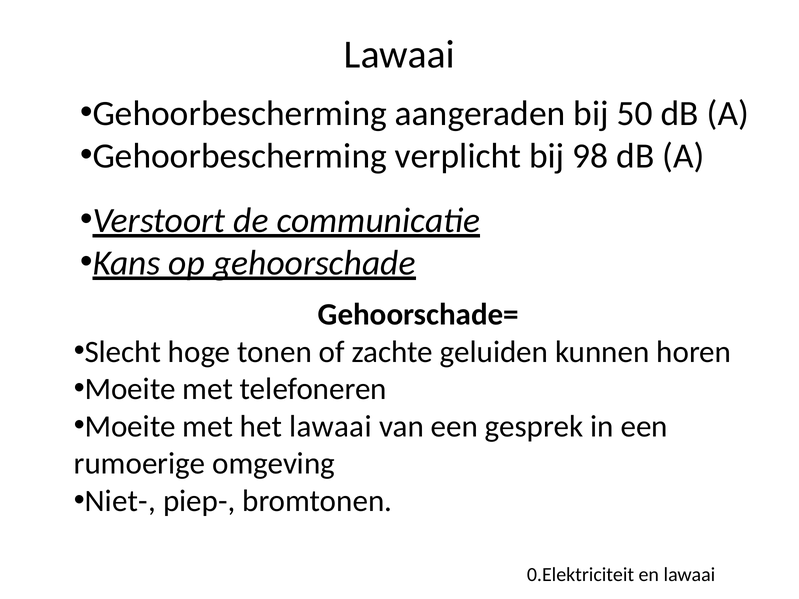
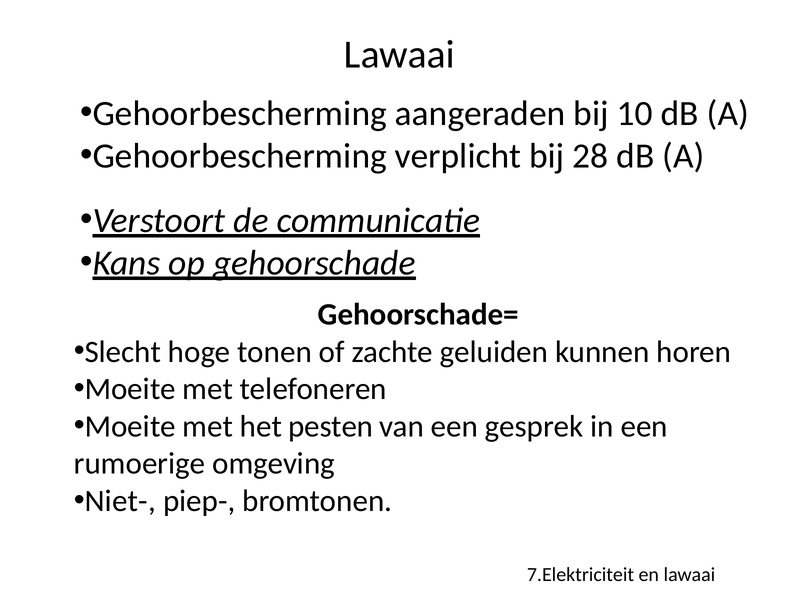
50: 50 -> 10
98: 98 -> 28
het lawaai: lawaai -> pesten
0.Elektriciteit: 0.Elektriciteit -> 7.Elektriciteit
